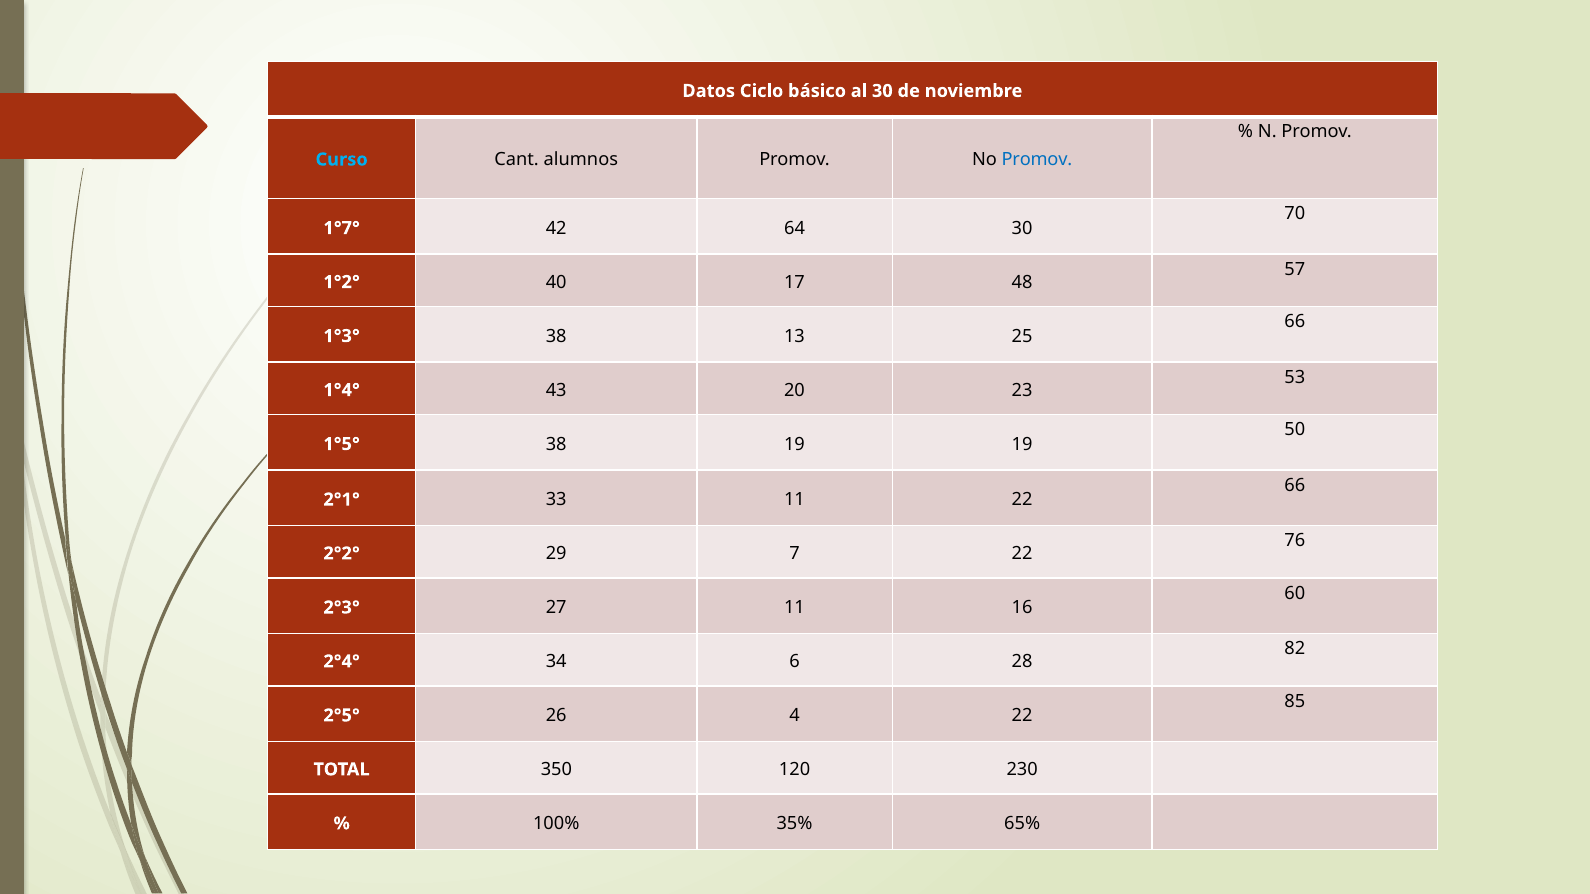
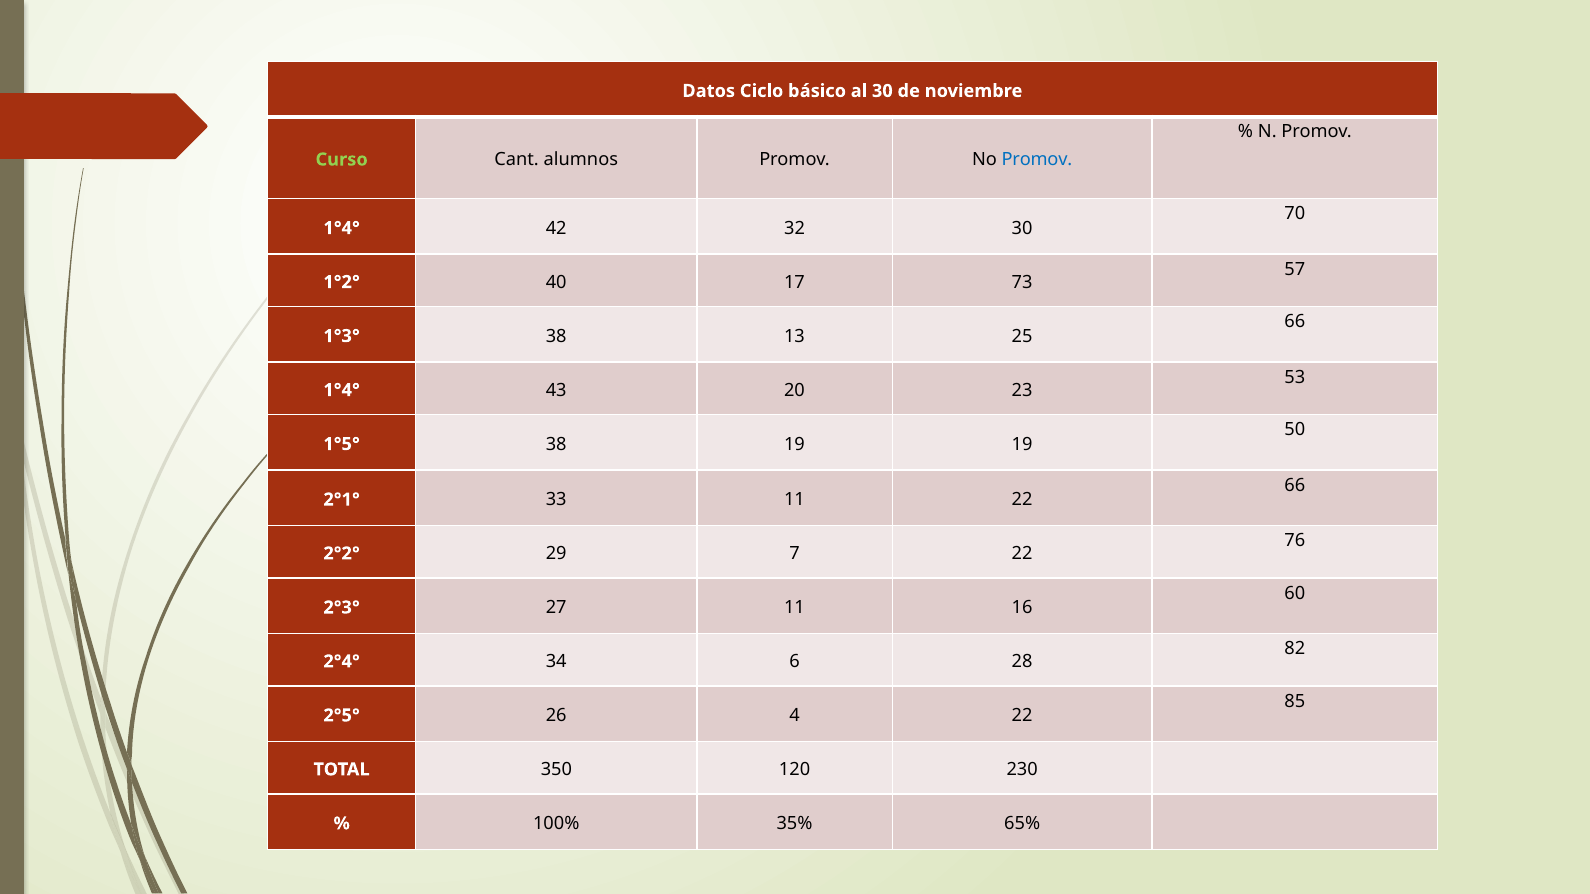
Curso colour: light blue -> light green
1°7° at (342, 228): 1°7° -> 1°4°
64: 64 -> 32
48: 48 -> 73
